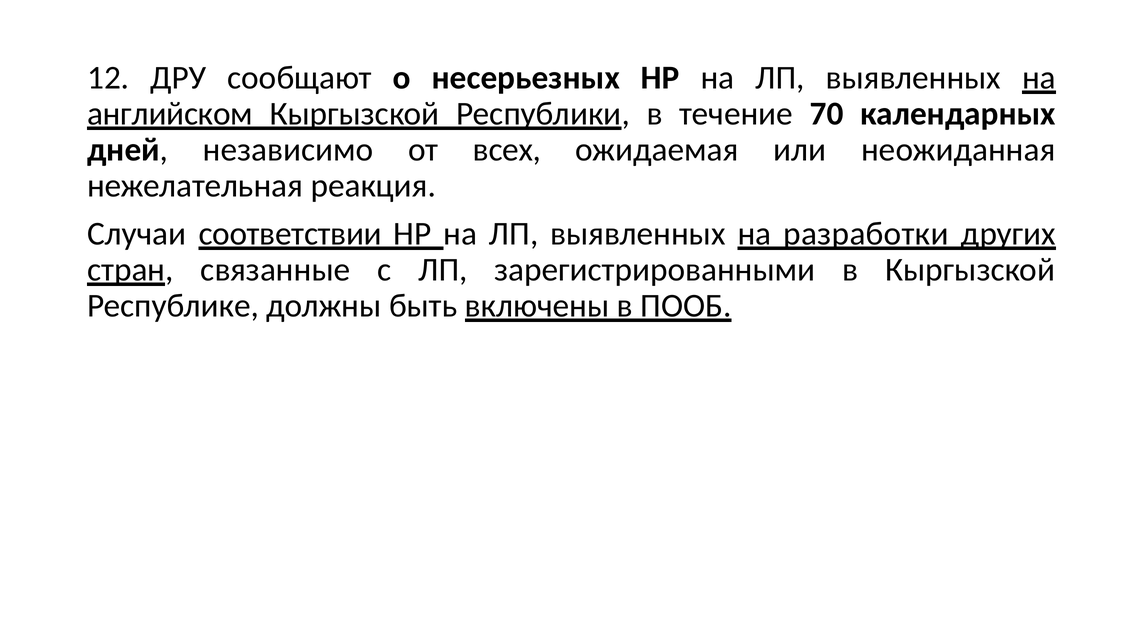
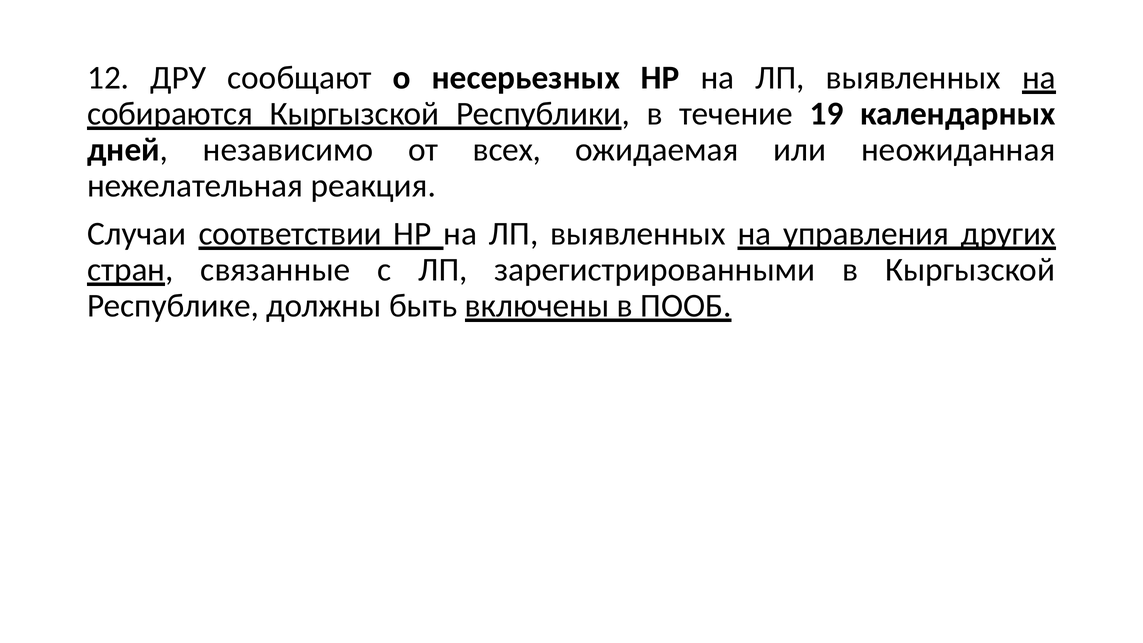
английском: английском -> собираются
70: 70 -> 19
разработки: разработки -> управления
